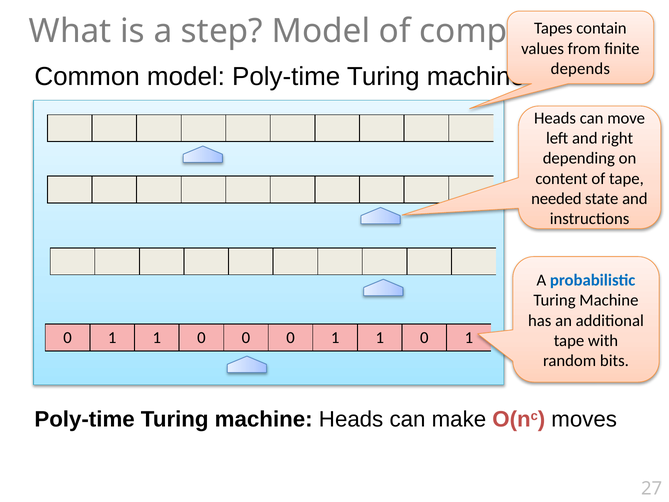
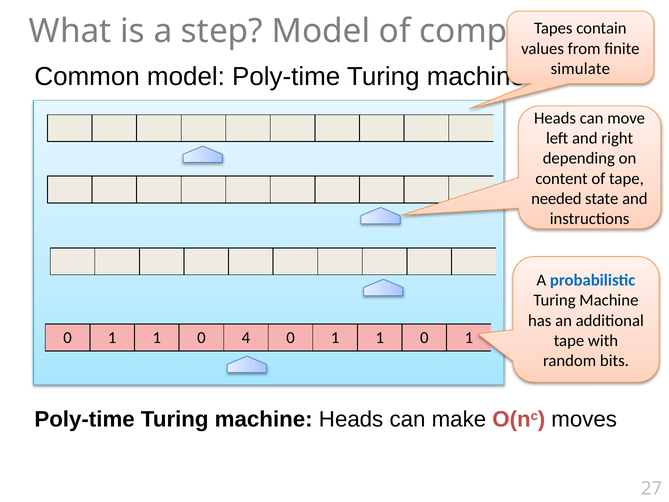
depends: depends -> simulate
1 0 0: 0 -> 4
